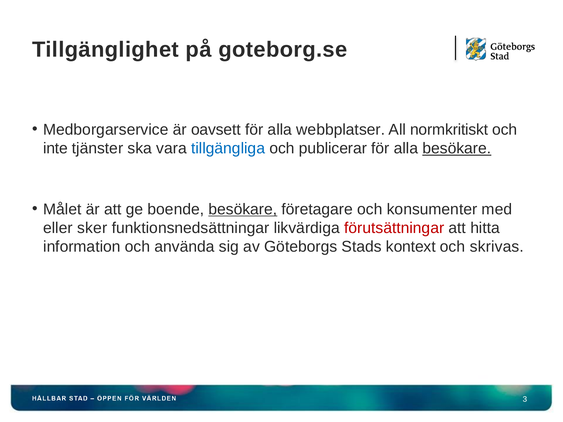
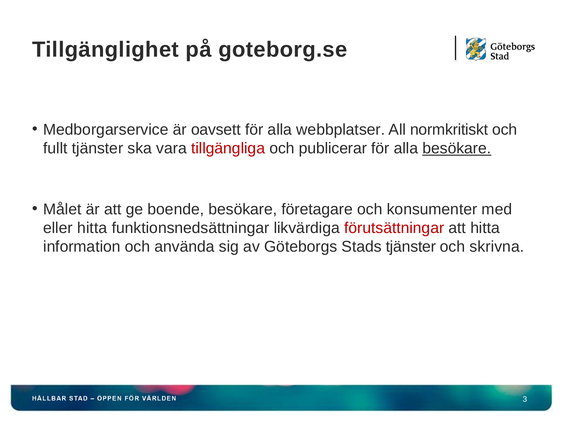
inte: inte -> fullt
tillgängliga colour: blue -> red
besökare at (243, 209) underline: present -> none
eller sker: sker -> hitta
Stads kontext: kontext -> tjänster
skrivas: skrivas -> skrivna
